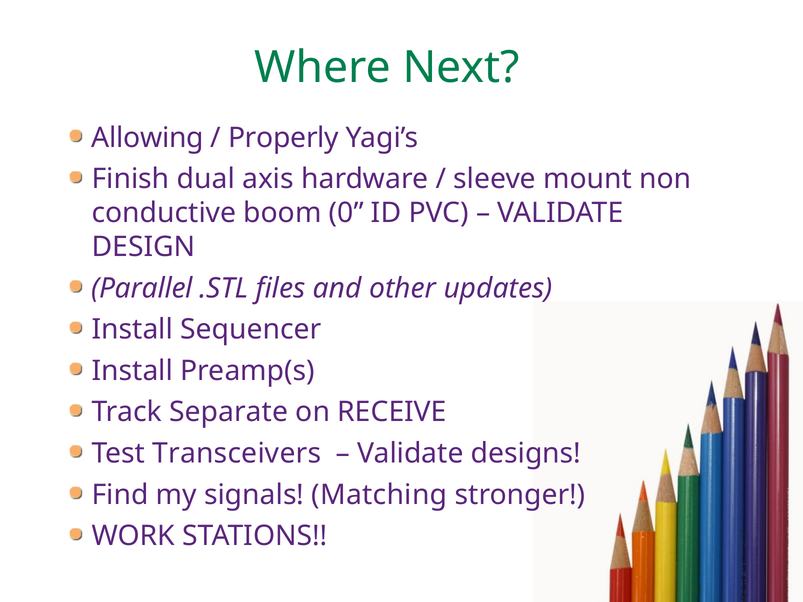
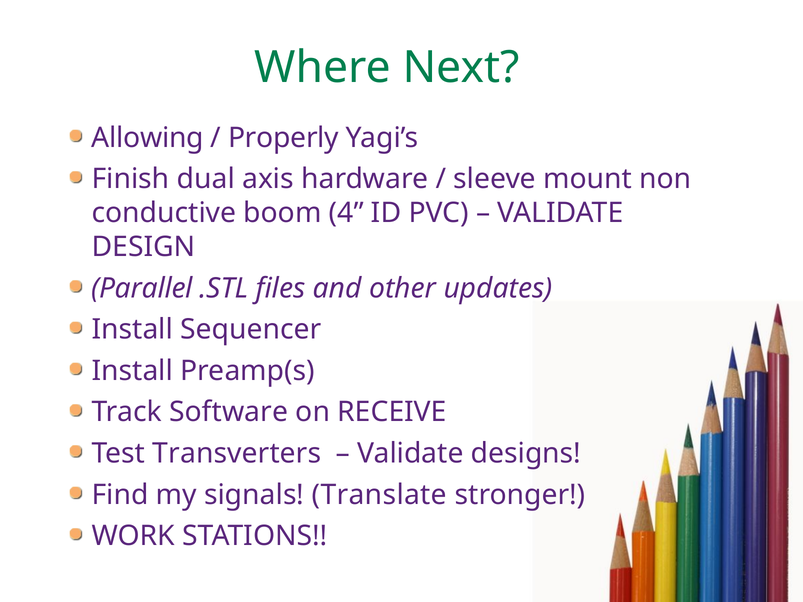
0: 0 -> 4
Separate: Separate -> Software
Transceivers: Transceivers -> Transverters
Matching: Matching -> Translate
